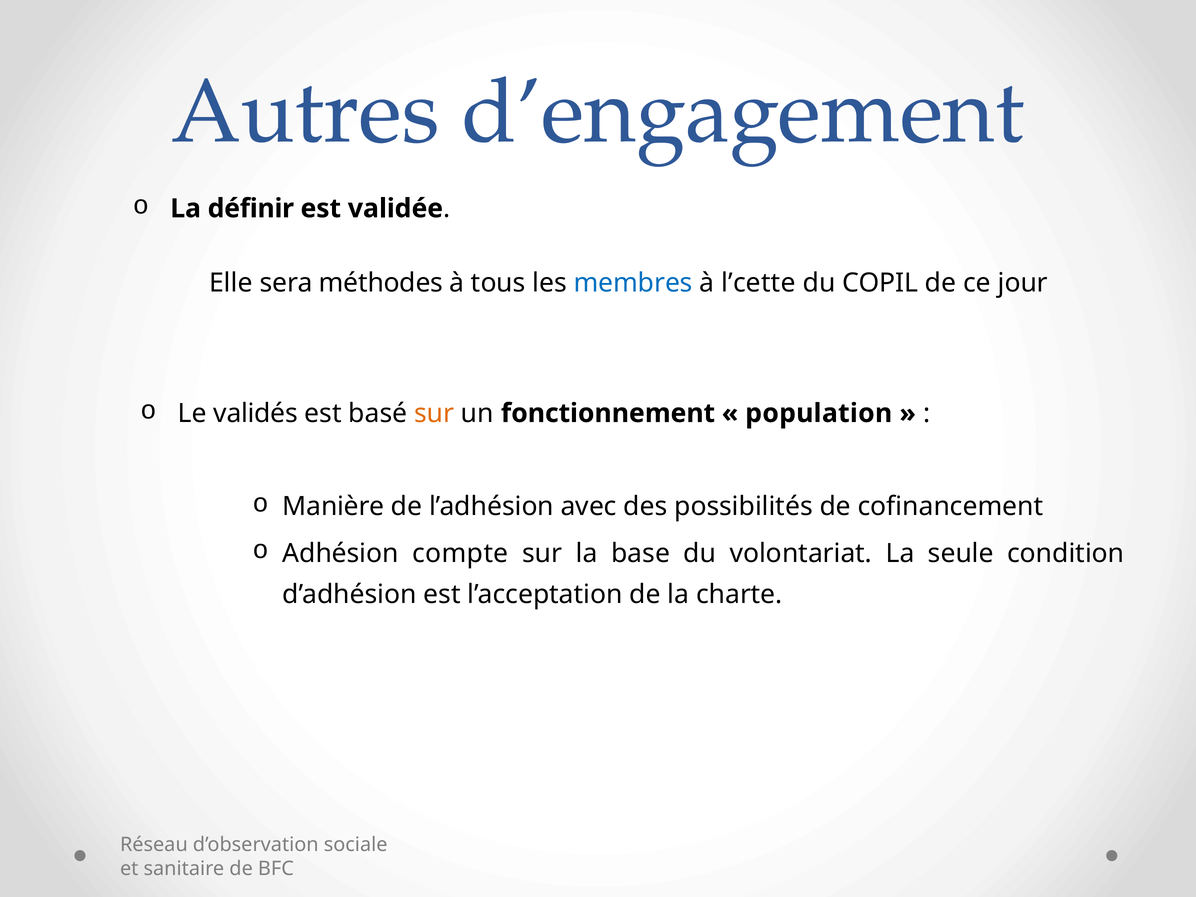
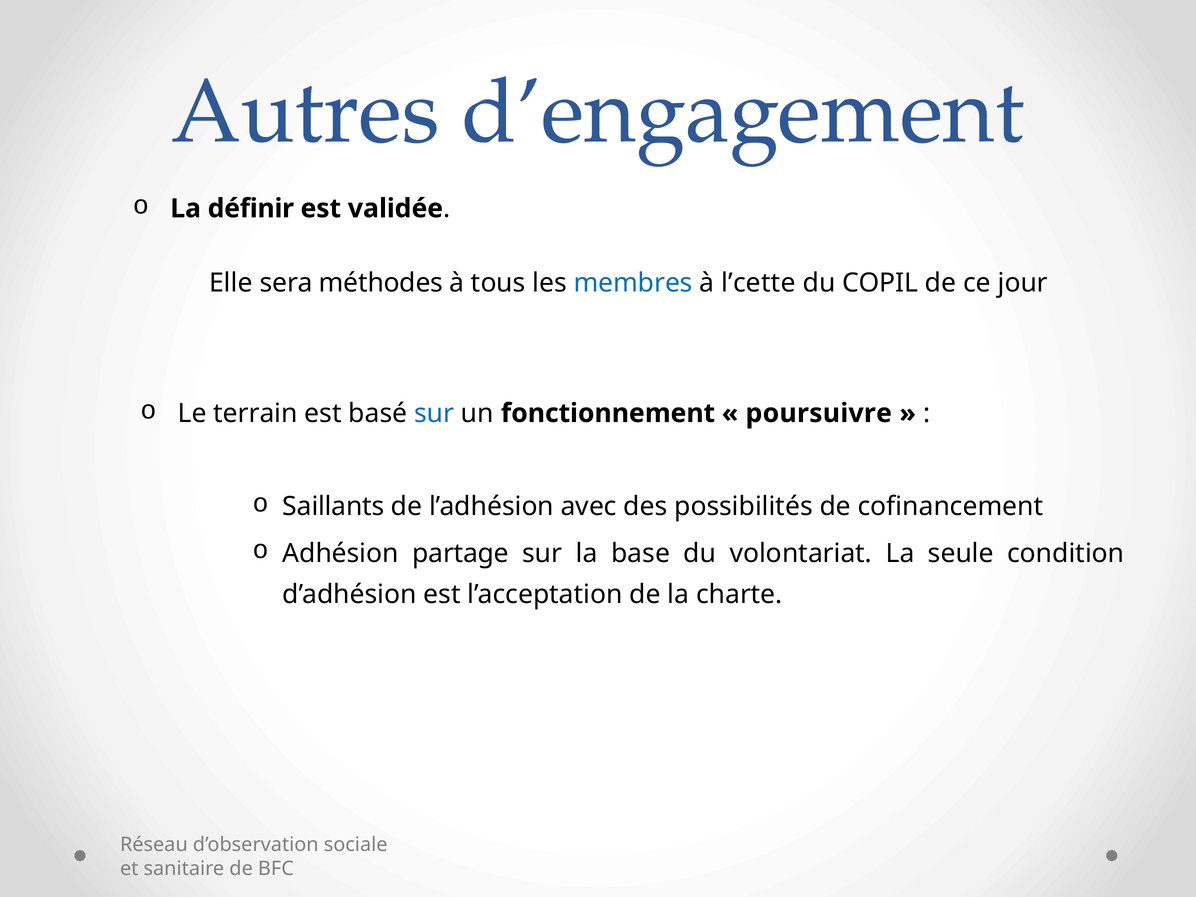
validés: validés -> terrain
sur at (434, 413) colour: orange -> blue
population: population -> poursuivre
Manière: Manière -> Saillants
compte: compte -> partage
